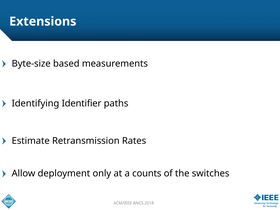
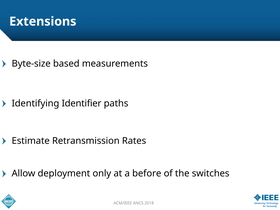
counts: counts -> before
